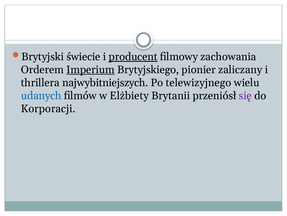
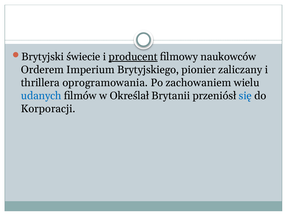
zachowania: zachowania -> naukowców
Imperium underline: present -> none
najwybitniejszych: najwybitniejszych -> oprogramowania
telewizyjnego: telewizyjnego -> zachowaniem
Elżbiety: Elżbiety -> Określał
się colour: purple -> blue
